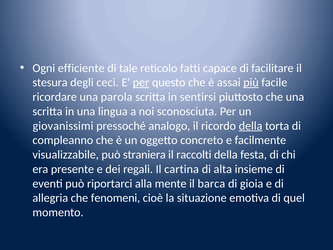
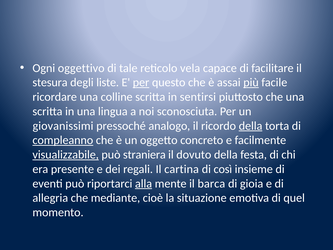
efficiente: efficiente -> oggettivo
fatti: fatti -> vela
ceci: ceci -> liste
parola: parola -> colline
compleanno underline: none -> present
visualizzabile underline: none -> present
raccolti: raccolti -> dovuto
alta: alta -> così
alla underline: none -> present
fenomeni: fenomeni -> mediante
